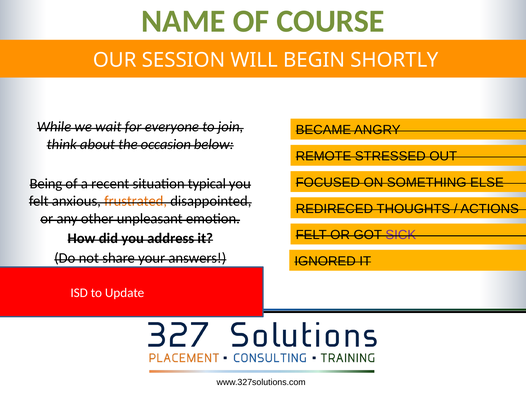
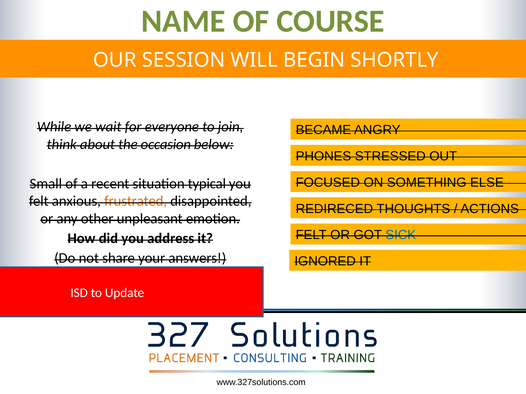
REMOTE: REMOTE -> PHONES
Being: Being -> Small
SICK colour: purple -> blue
